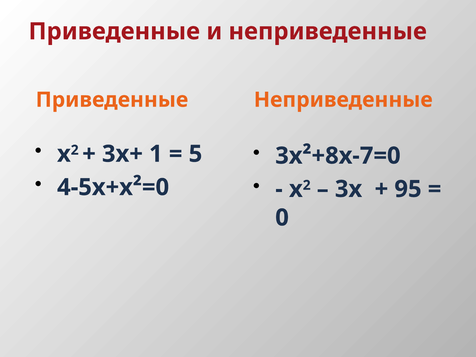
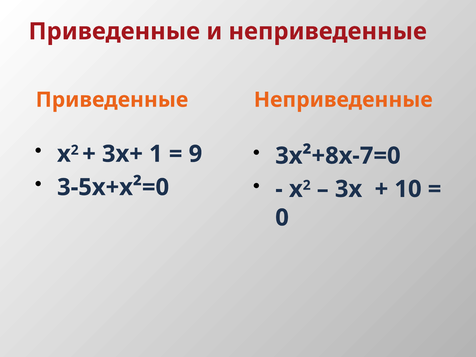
5: 5 -> 9
4-5х+х²=0: 4-5х+х²=0 -> 3-5х+х²=0
95: 95 -> 10
